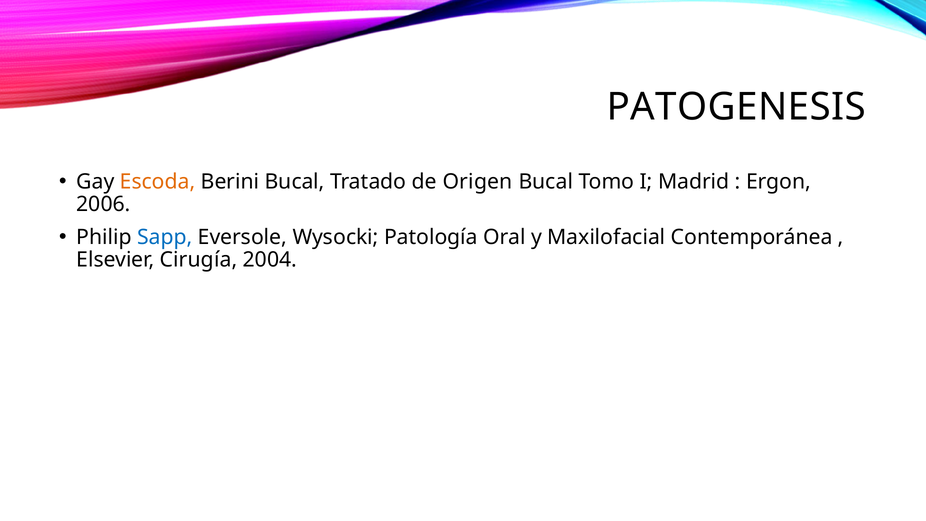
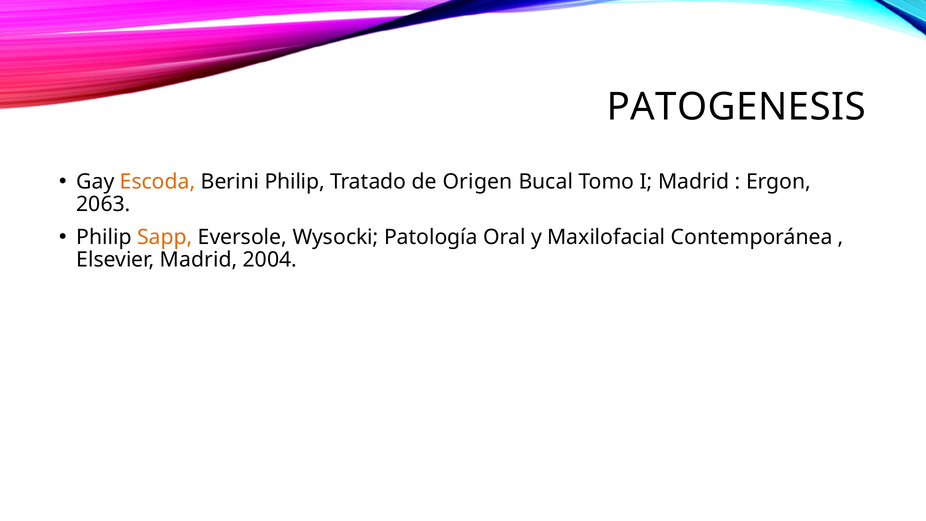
Berini Bucal: Bucal -> Philip
2006: 2006 -> 2063
Sapp colour: blue -> orange
Elsevier Cirugía: Cirugía -> Madrid
